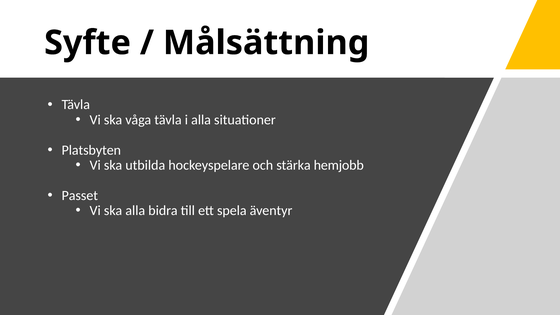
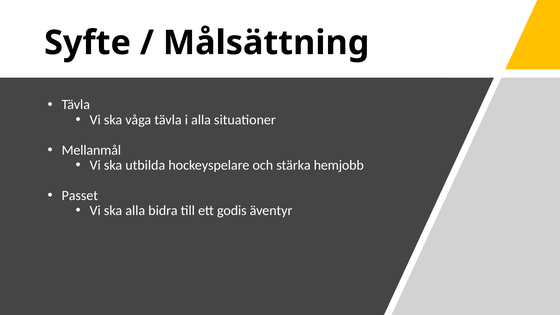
Platsbyten: Platsbyten -> Mellanmål
spela: spela -> godis
